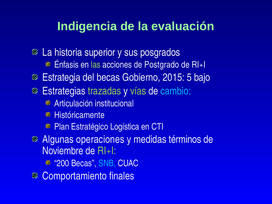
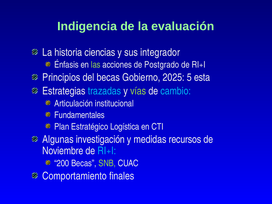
superior: superior -> ciencias
posgrados: posgrados -> integrador
Estrategia: Estrategia -> Principios
2015: 2015 -> 2025
bajo: bajo -> esta
trazadas colour: light green -> light blue
Históricamente: Históricamente -> Fundamentales
operaciones: operaciones -> investigación
términos: términos -> recursos
RI+I at (107, 151) colour: light green -> light blue
SNB colour: light blue -> light green
